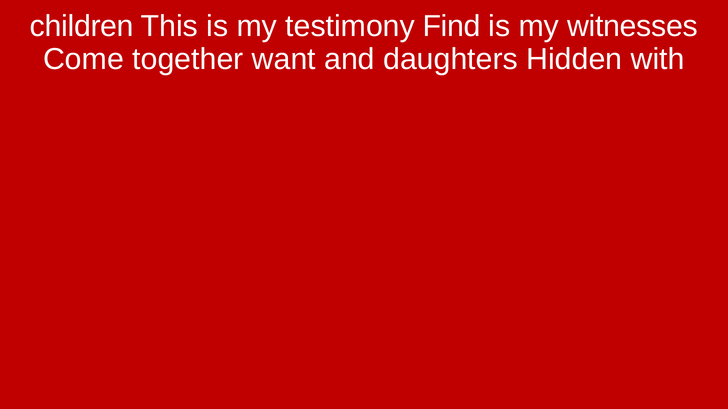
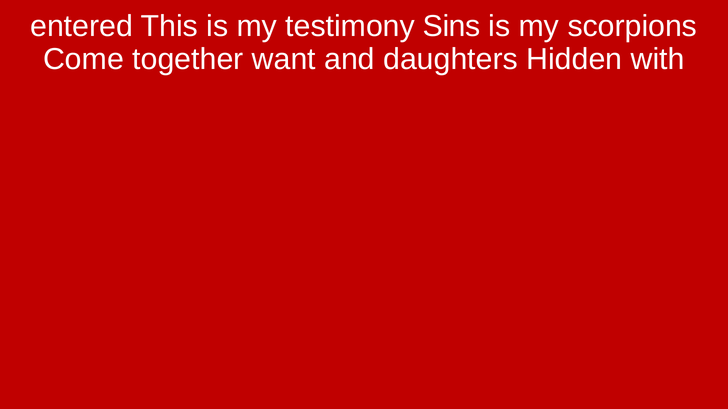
children: children -> entered
Find: Find -> Sins
witnesses: witnesses -> scorpions
